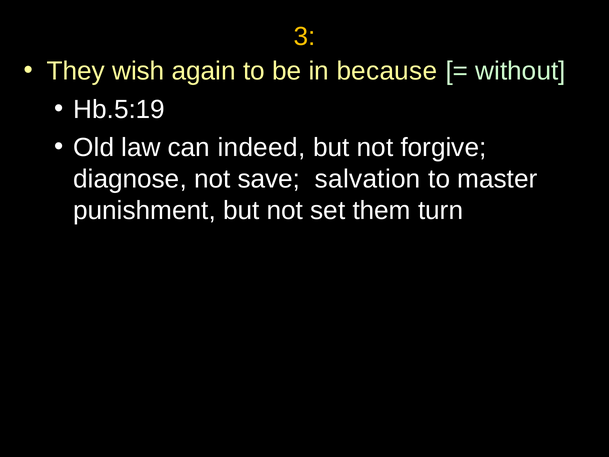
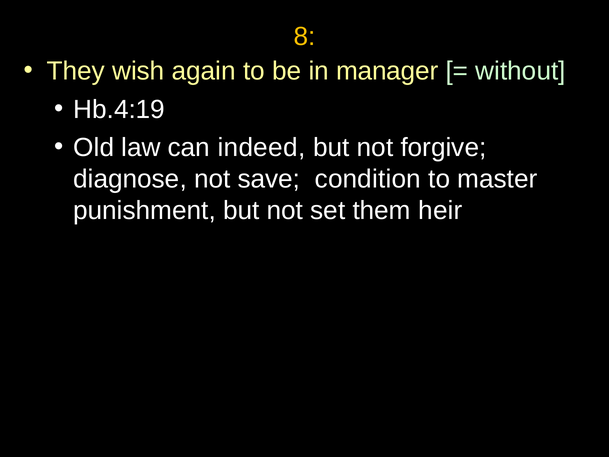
3: 3 -> 8
because: because -> manager
Hb.5:19: Hb.5:19 -> Hb.4:19
salvation: salvation -> condition
turn: turn -> heir
